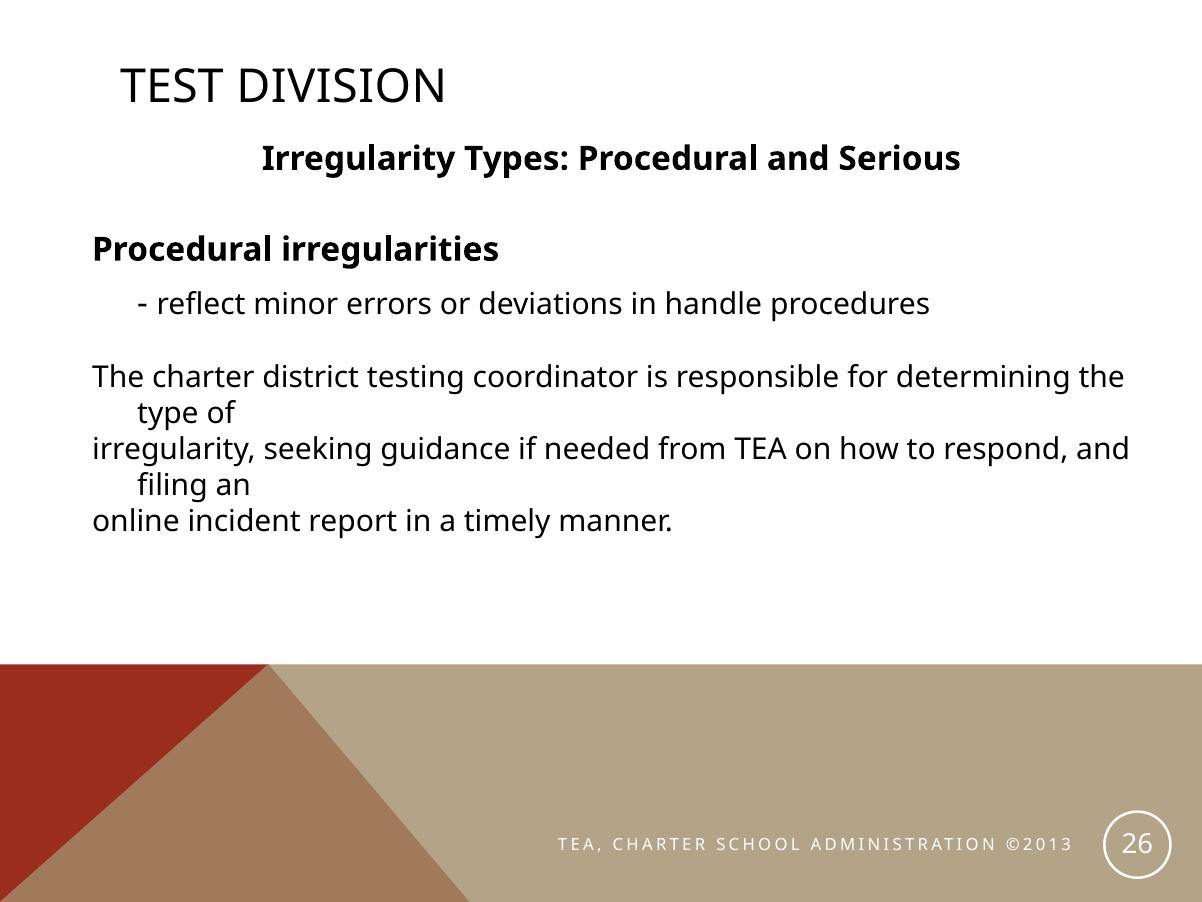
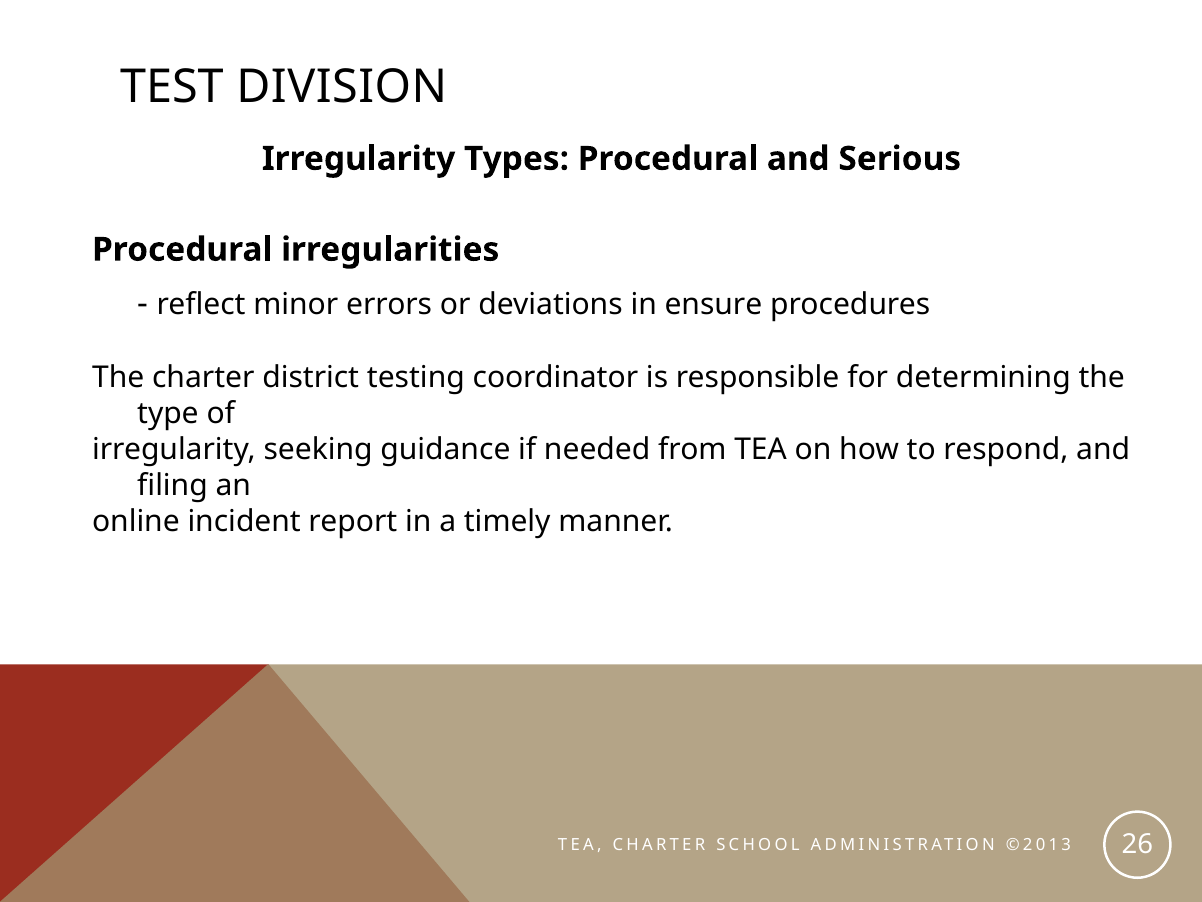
handle: handle -> ensure
